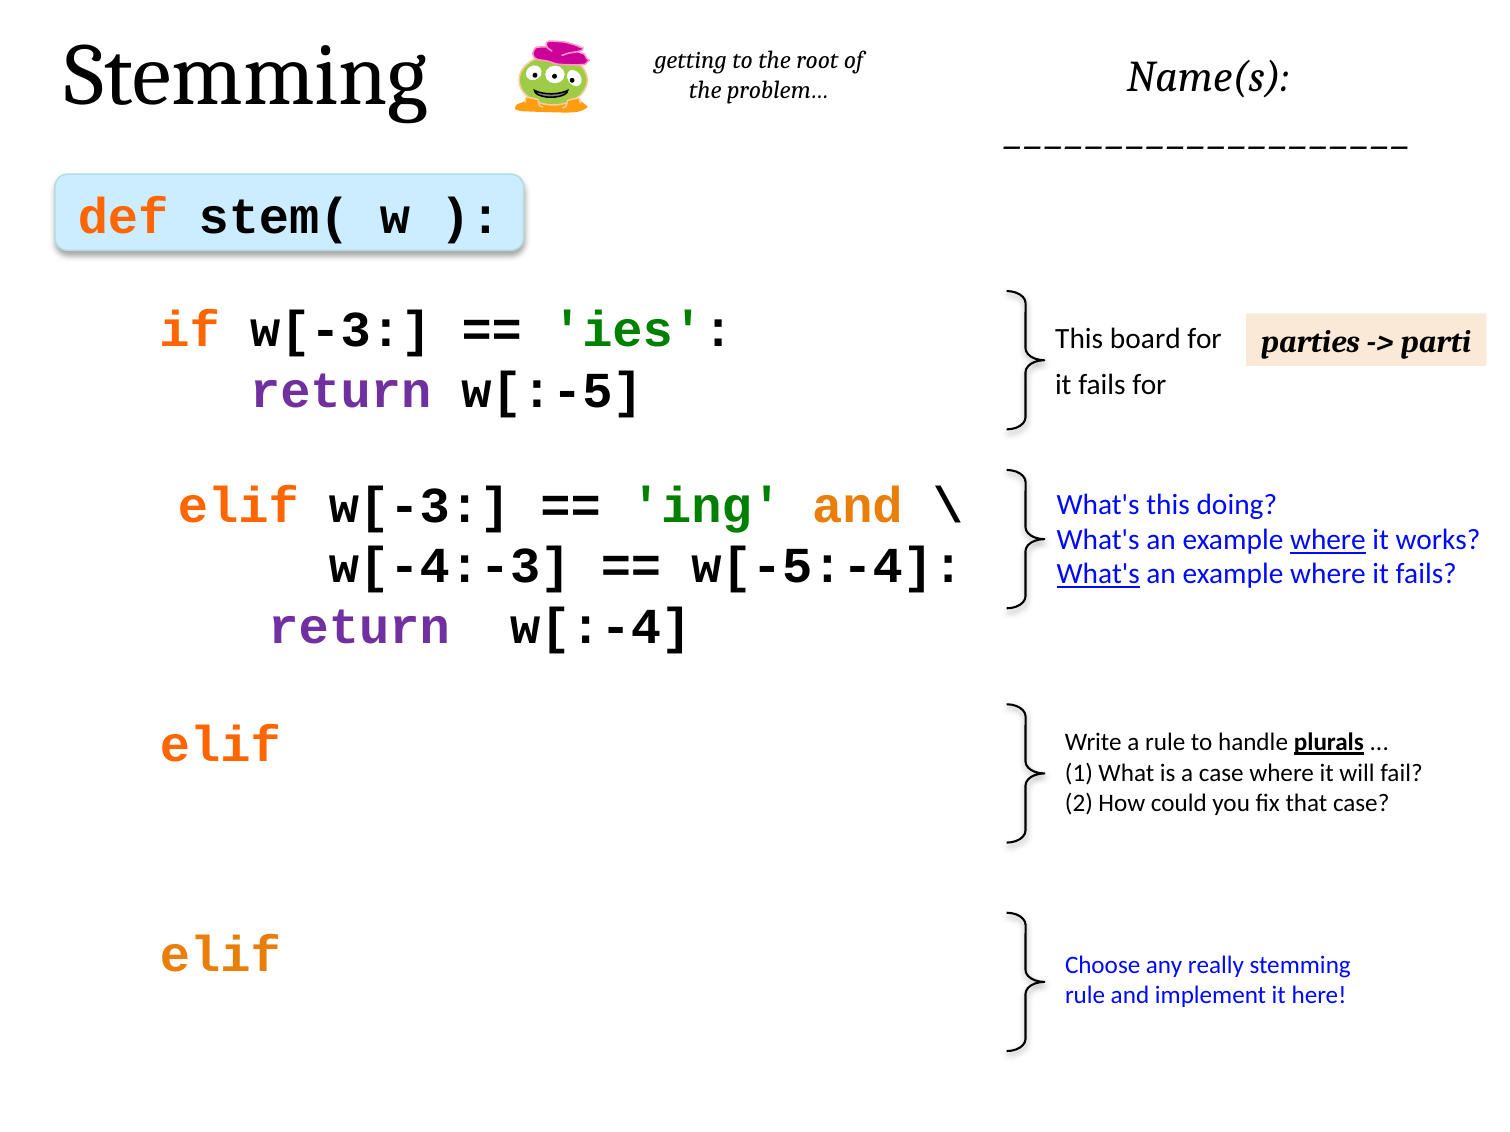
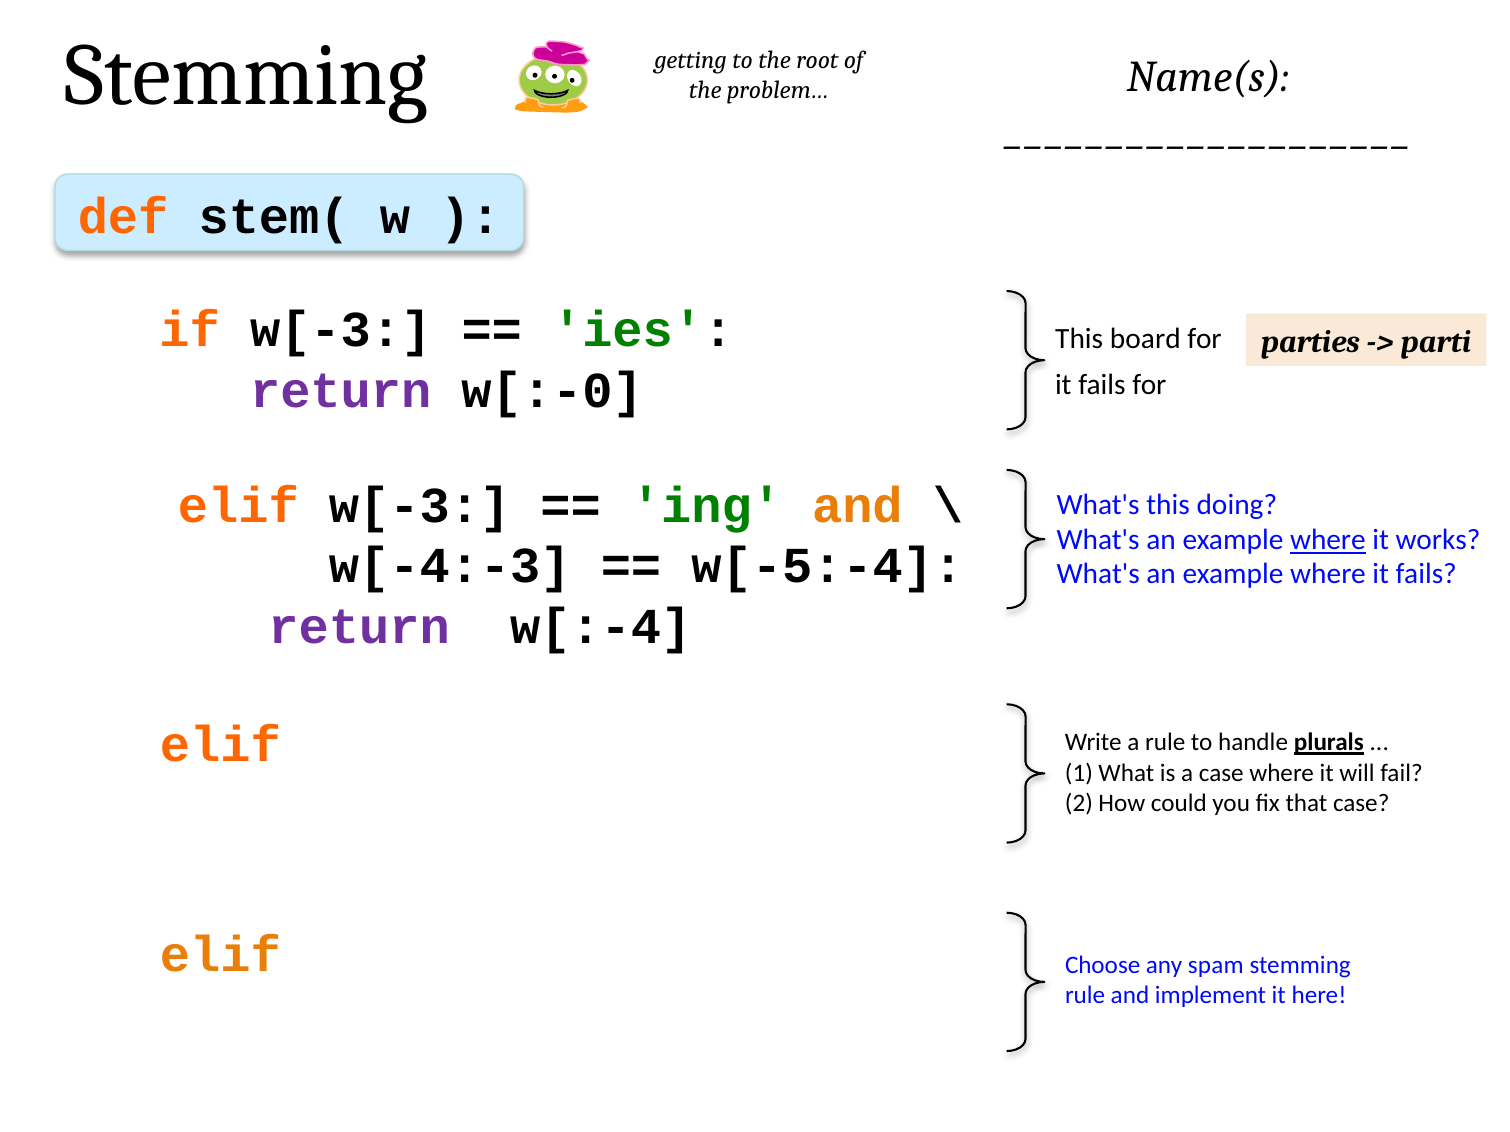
w[:-5: w[:-5 -> w[:-0
What's at (1098, 574) underline: present -> none
really: really -> spam
